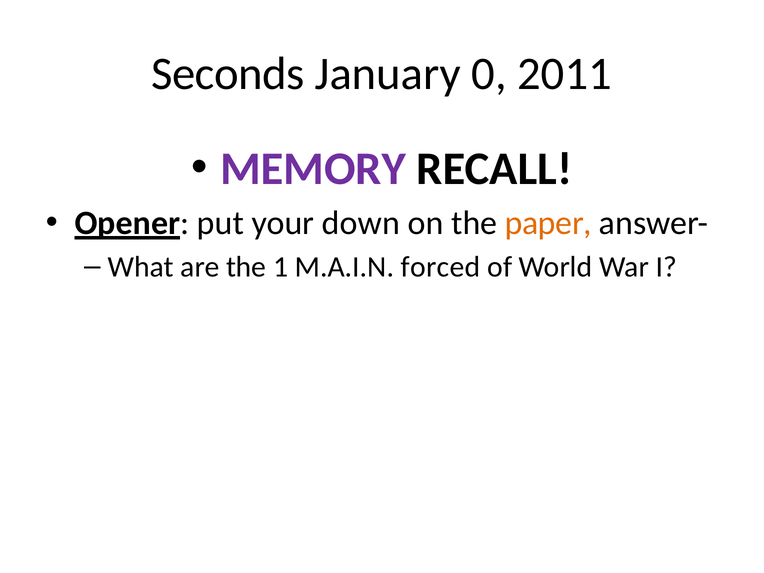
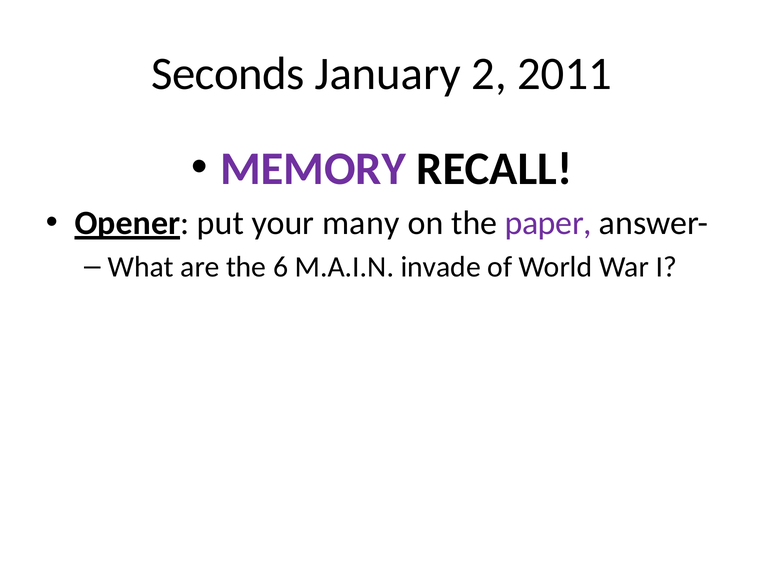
0: 0 -> 2
down: down -> many
paper colour: orange -> purple
1: 1 -> 6
forced: forced -> invade
